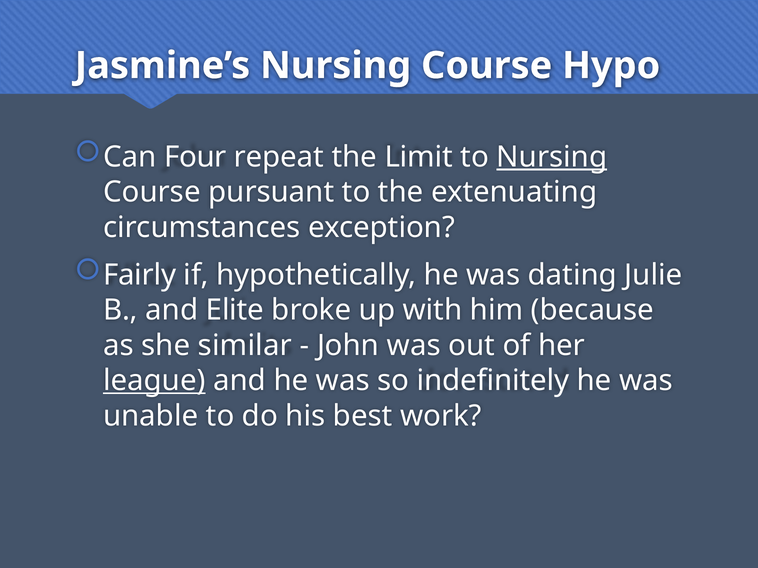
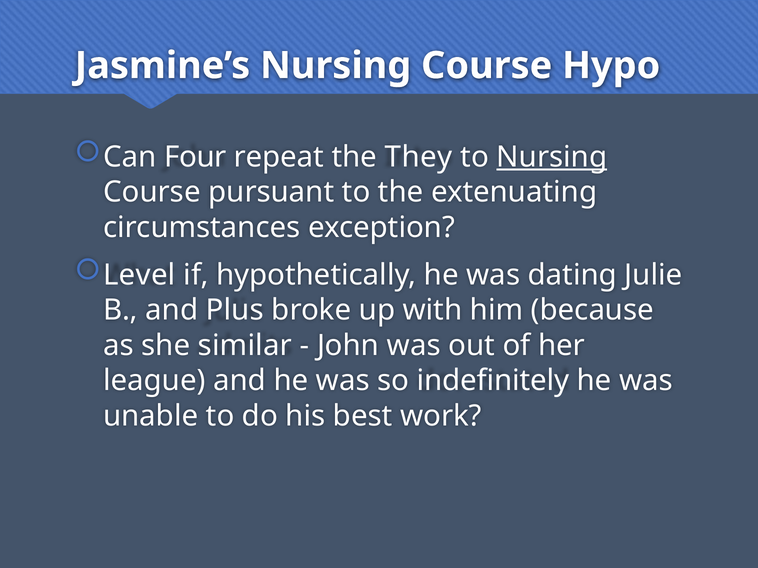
Limit: Limit -> They
Fairly: Fairly -> Level
Elite: Elite -> Plus
league underline: present -> none
